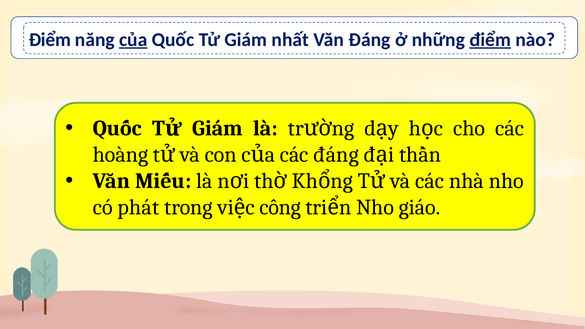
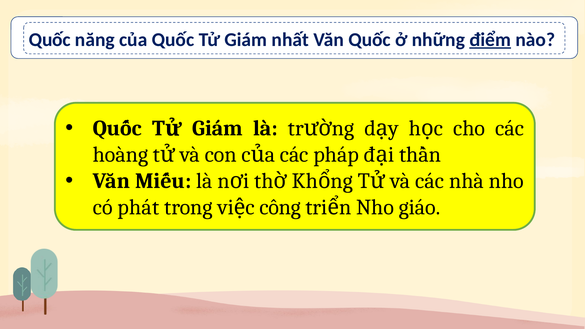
Điểm at (50, 40): Điểm -> Quốc
của underline: present -> none
Văn Đáng: Đáng -> Quốc
các đáng: đáng -> pháp
